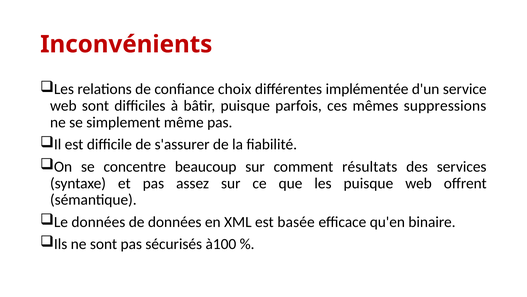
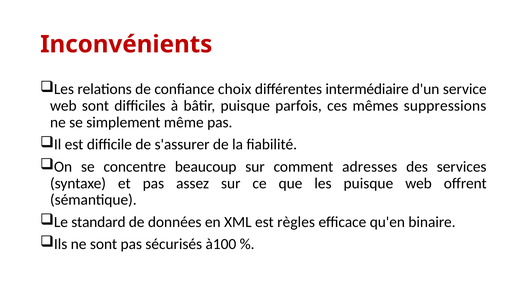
implémentée: implémentée -> intermédiaire
résultats: résultats -> adresses
Le données: données -> standard
basée: basée -> règles
